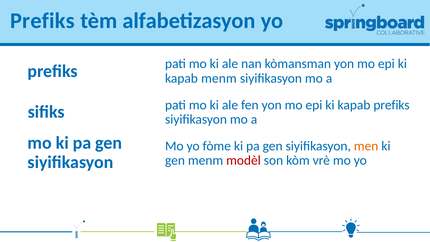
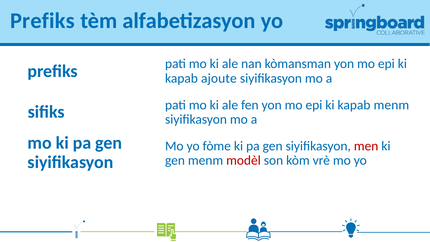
kapab menm: menm -> ajoute
kapab prefiks: prefiks -> menm
men colour: orange -> red
